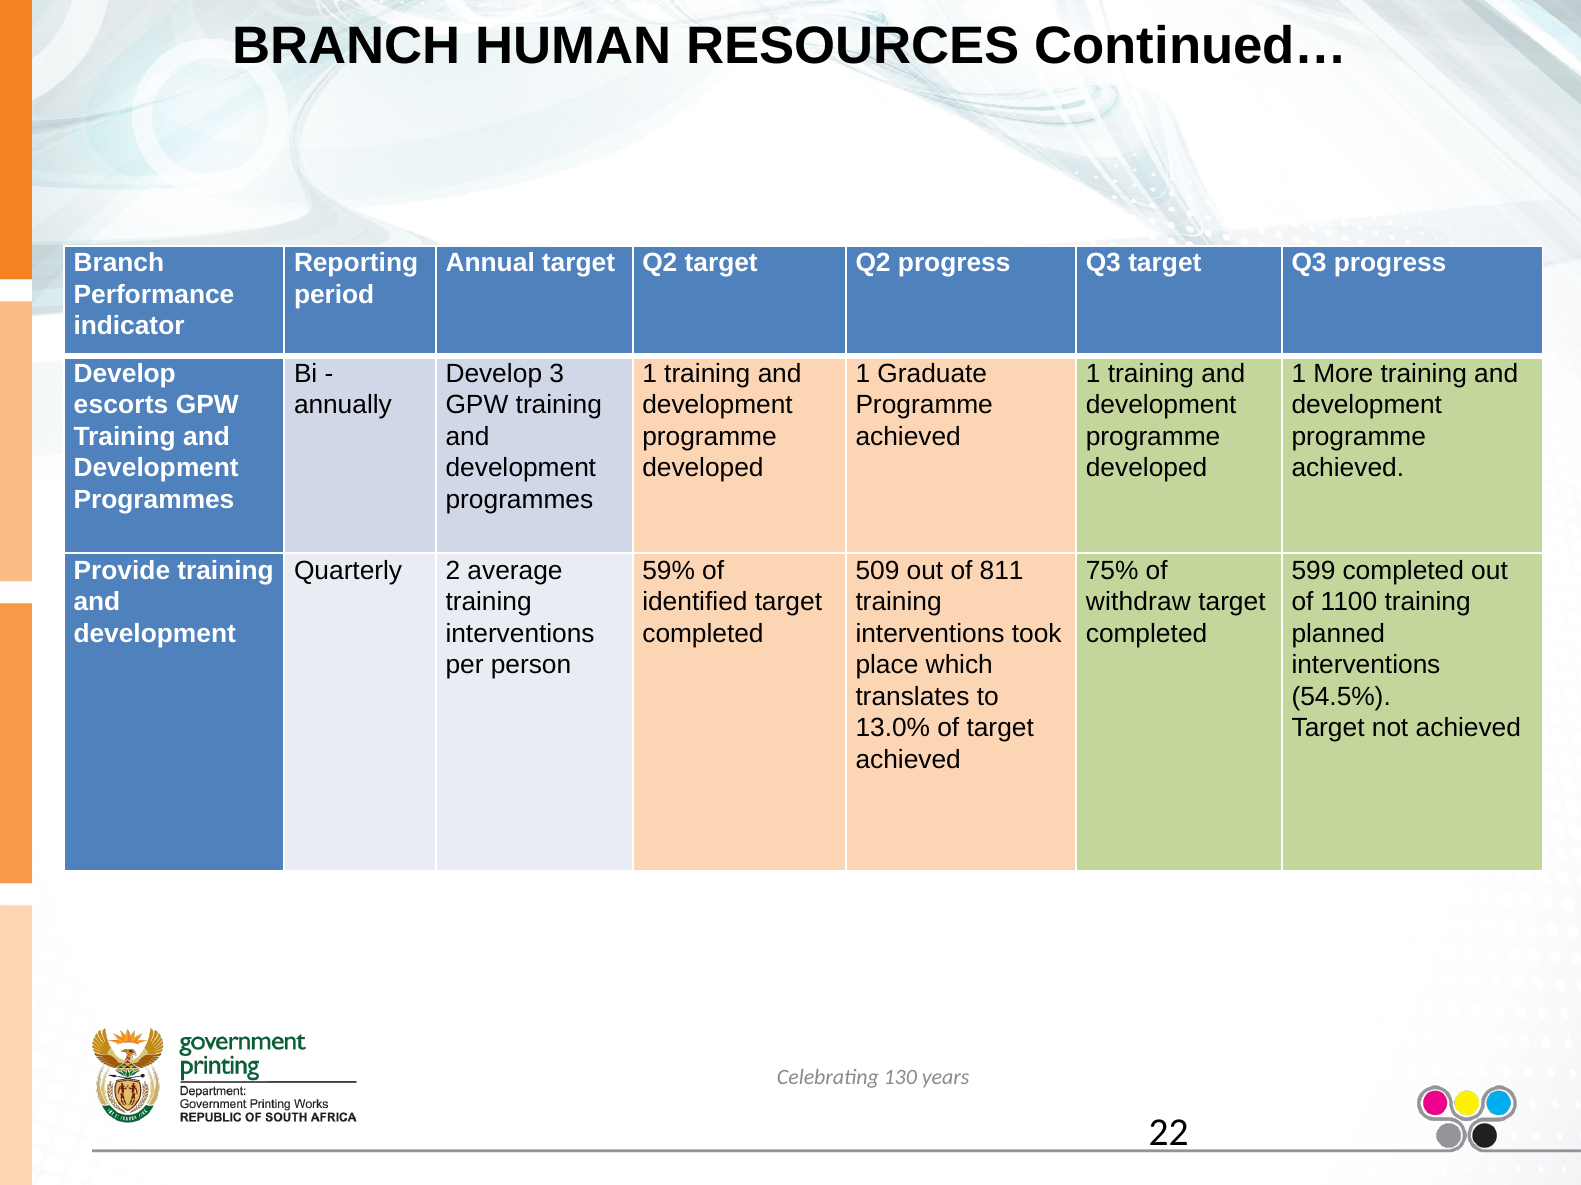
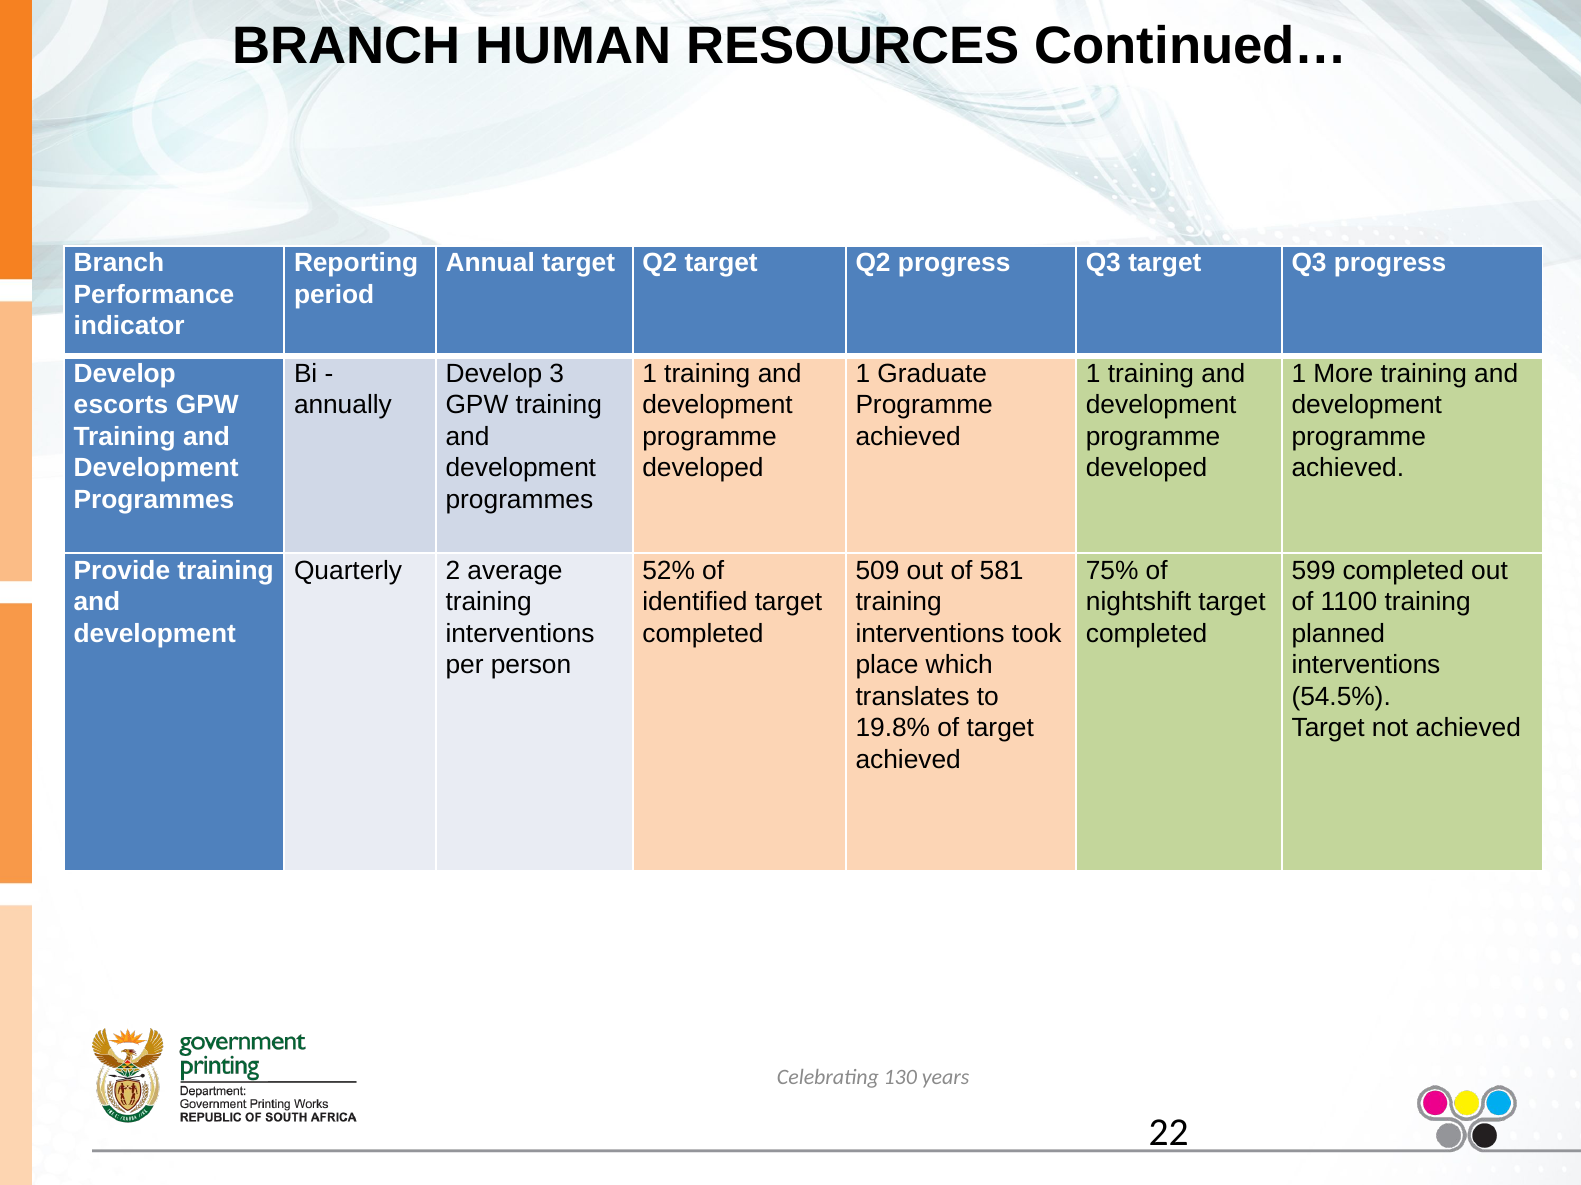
59%: 59% -> 52%
811: 811 -> 581
withdraw: withdraw -> nightshift
13.0%: 13.0% -> 19.8%
